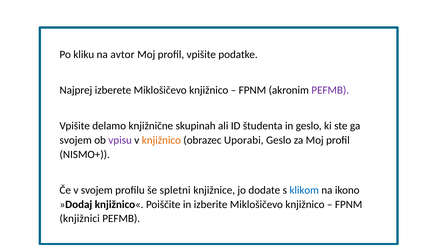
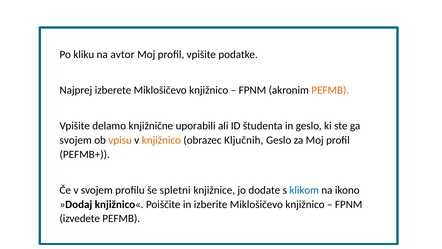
PEFMB at (330, 90) colour: purple -> orange
skupinah: skupinah -> uporabili
vpisu colour: purple -> orange
Uporabi: Uporabi -> Ključnih
NISMO+: NISMO+ -> PEFMB+
knjižnici: knjižnici -> izvedete
